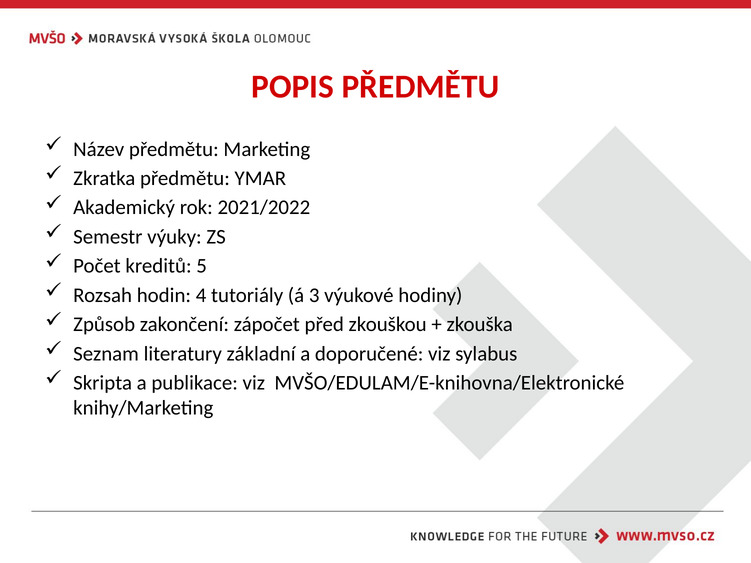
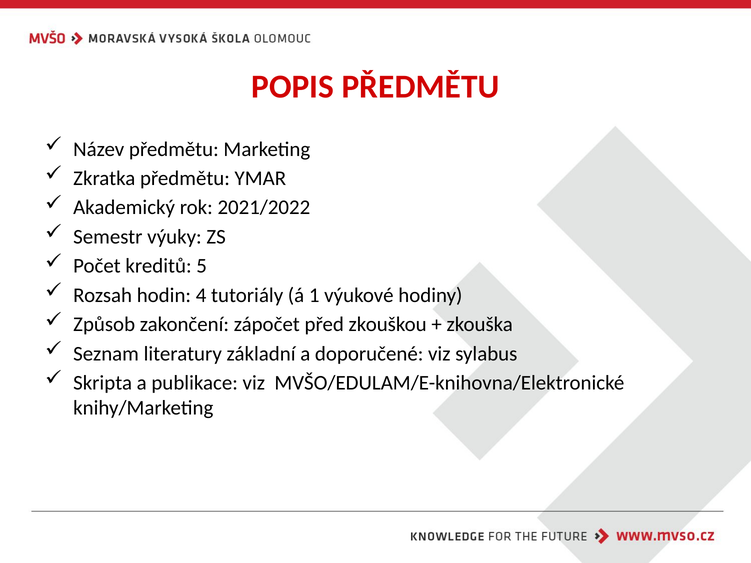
3: 3 -> 1
